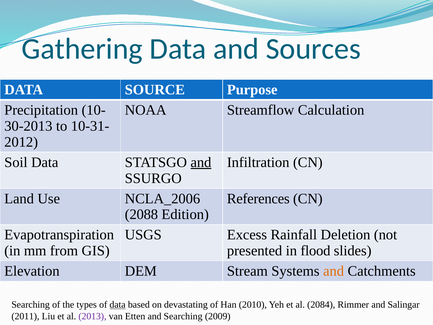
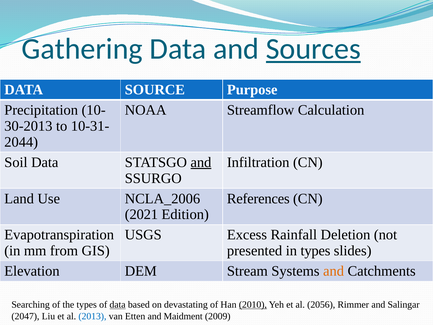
Sources underline: none -> present
2012: 2012 -> 2044
2088: 2088 -> 2021
in flood: flood -> types
2010 underline: none -> present
2084: 2084 -> 2056
2011: 2011 -> 2047
2013 colour: purple -> blue
and Searching: Searching -> Maidment
